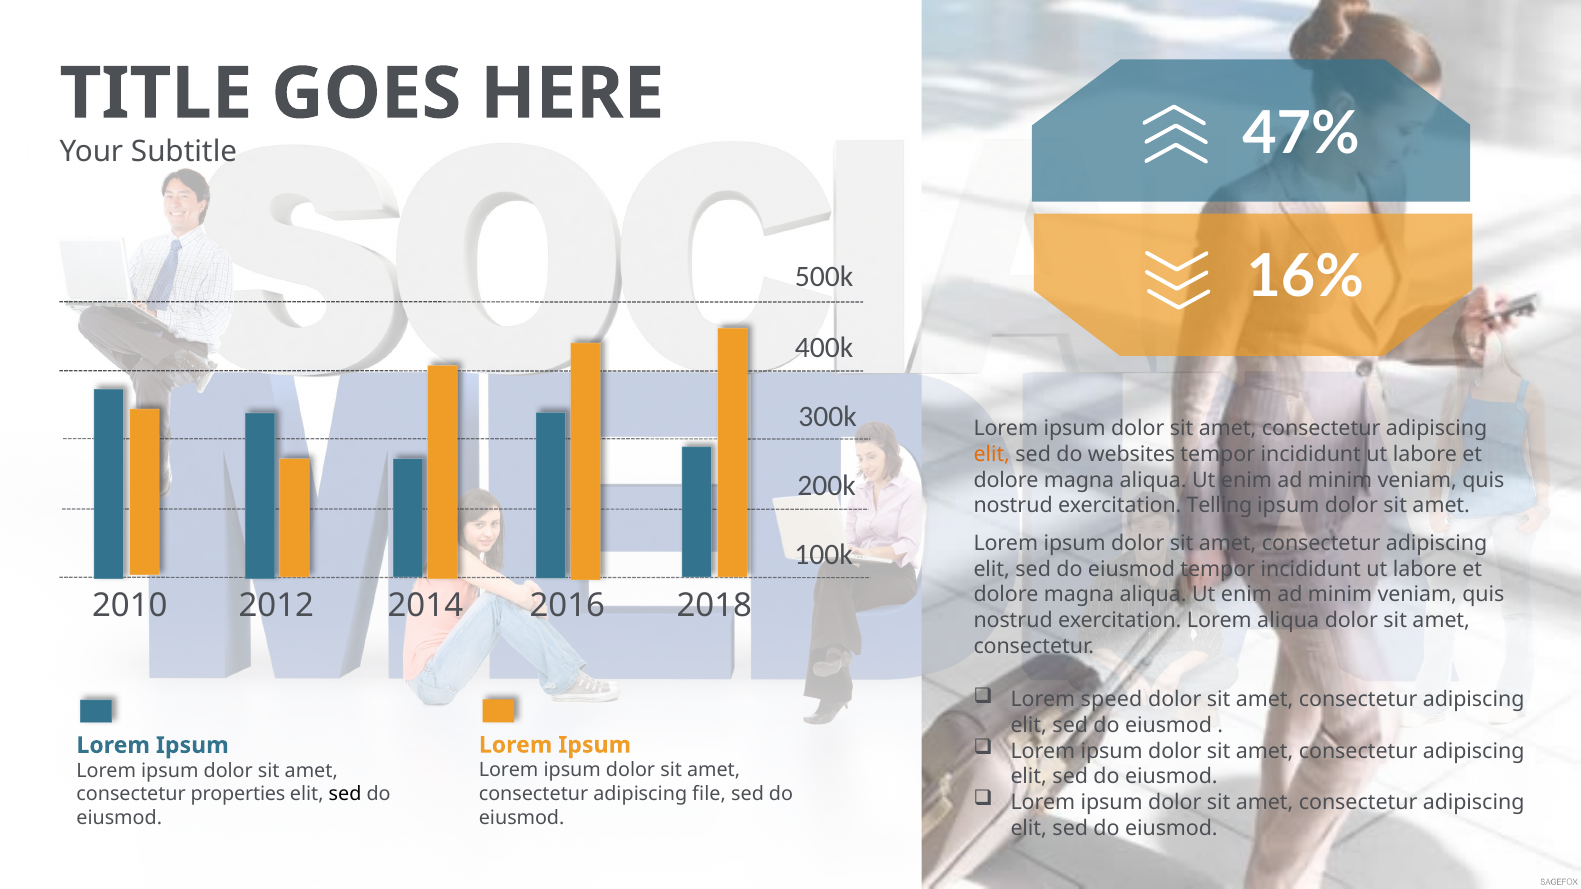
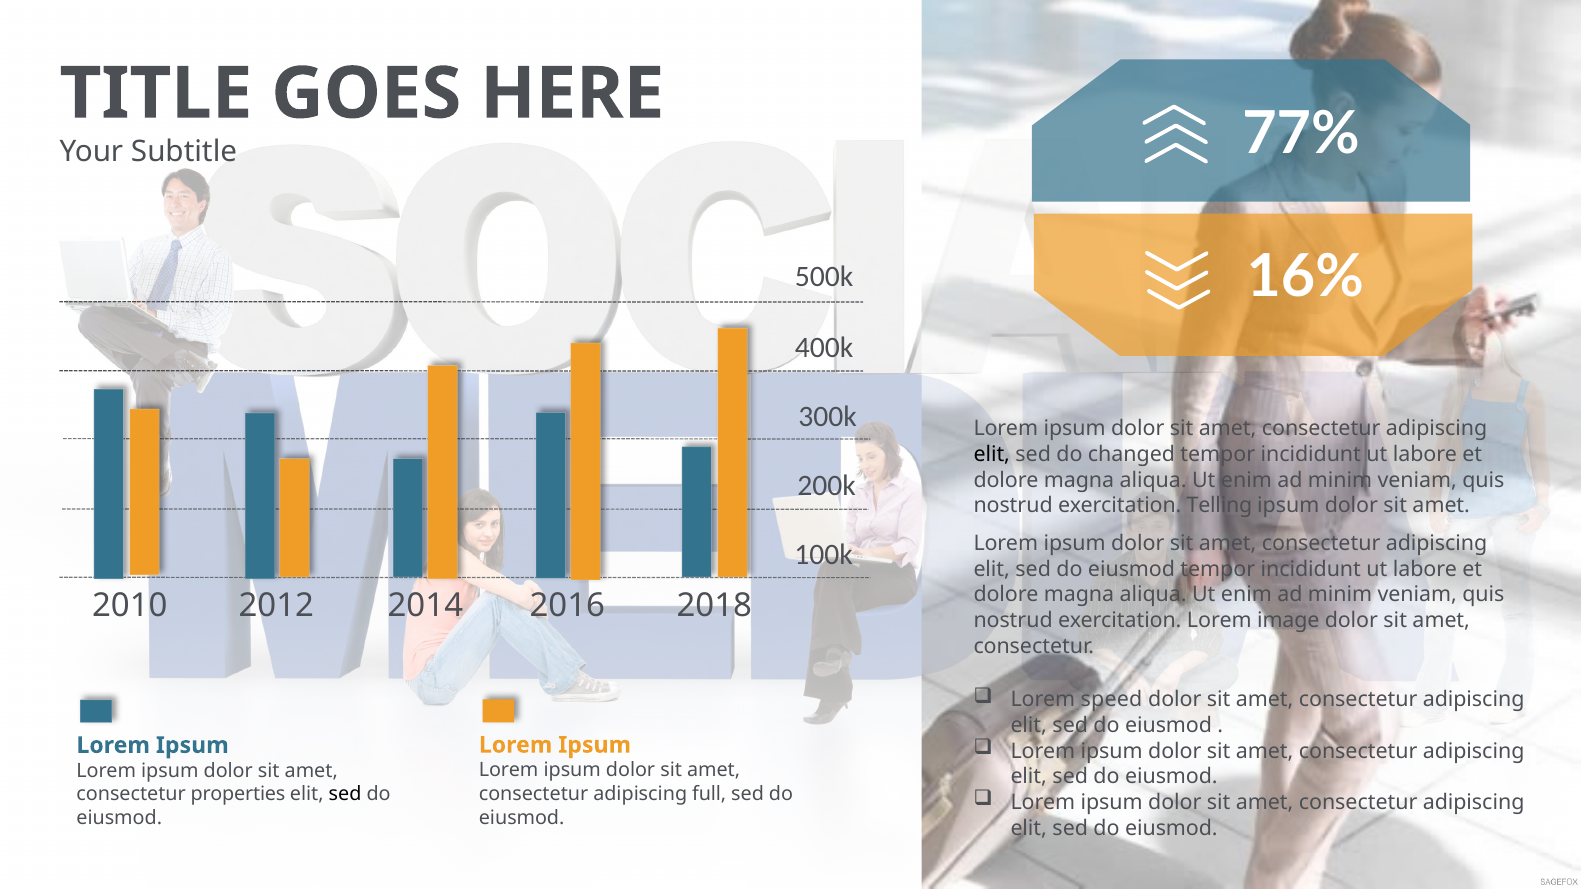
47%: 47% -> 77%
elit at (992, 455) colour: orange -> black
websites: websites -> changed
Lorem aliqua: aliqua -> image
file: file -> full
